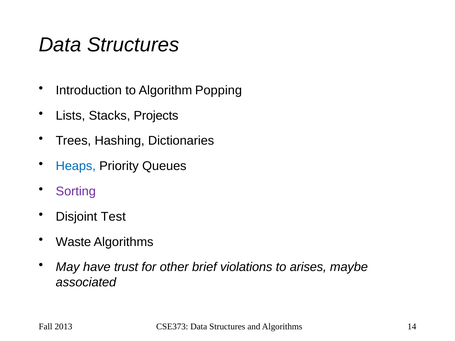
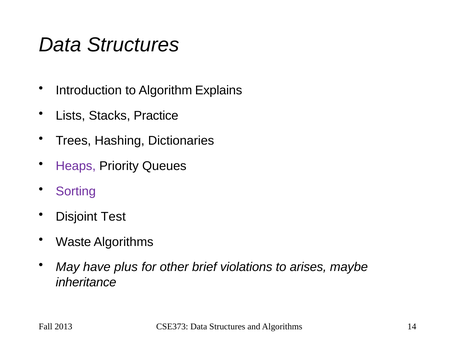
Popping: Popping -> Explains
Projects: Projects -> Practice
Heaps colour: blue -> purple
trust: trust -> plus
associated: associated -> inheritance
